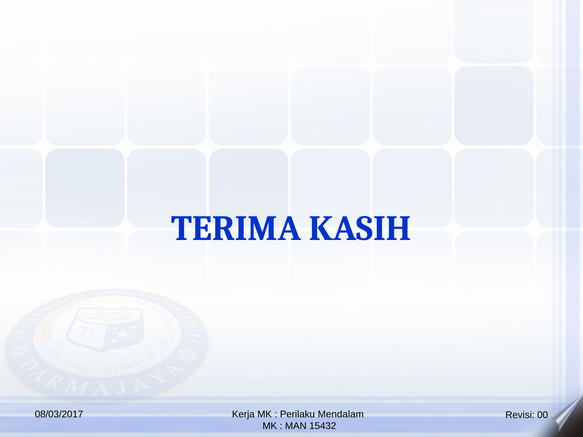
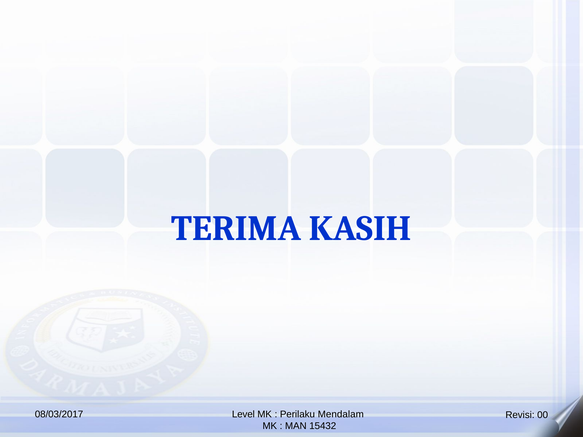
Kerja: Kerja -> Level
